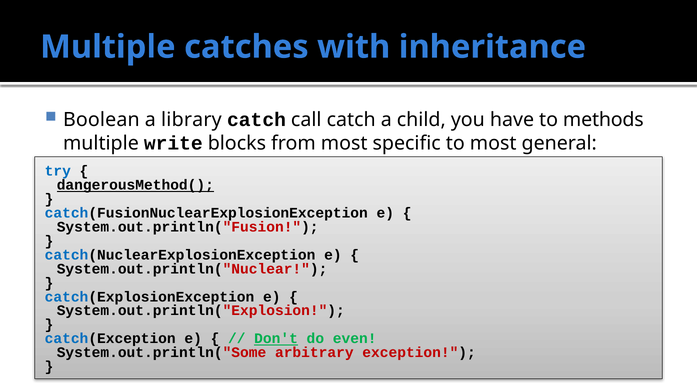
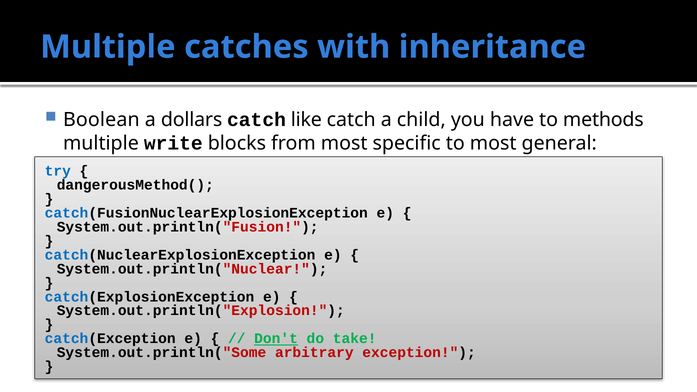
library: library -> dollars
call: call -> like
dangerousMethod( underline: present -> none
even: even -> take
